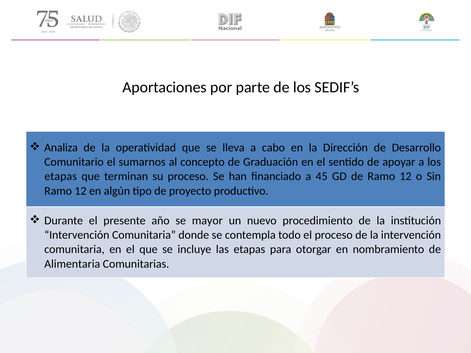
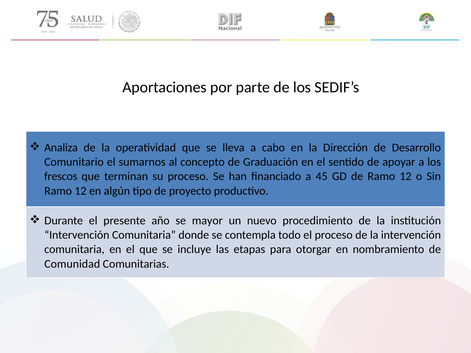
etapas at (61, 177): etapas -> frescos
Alimentaria: Alimentaria -> Comunidad
